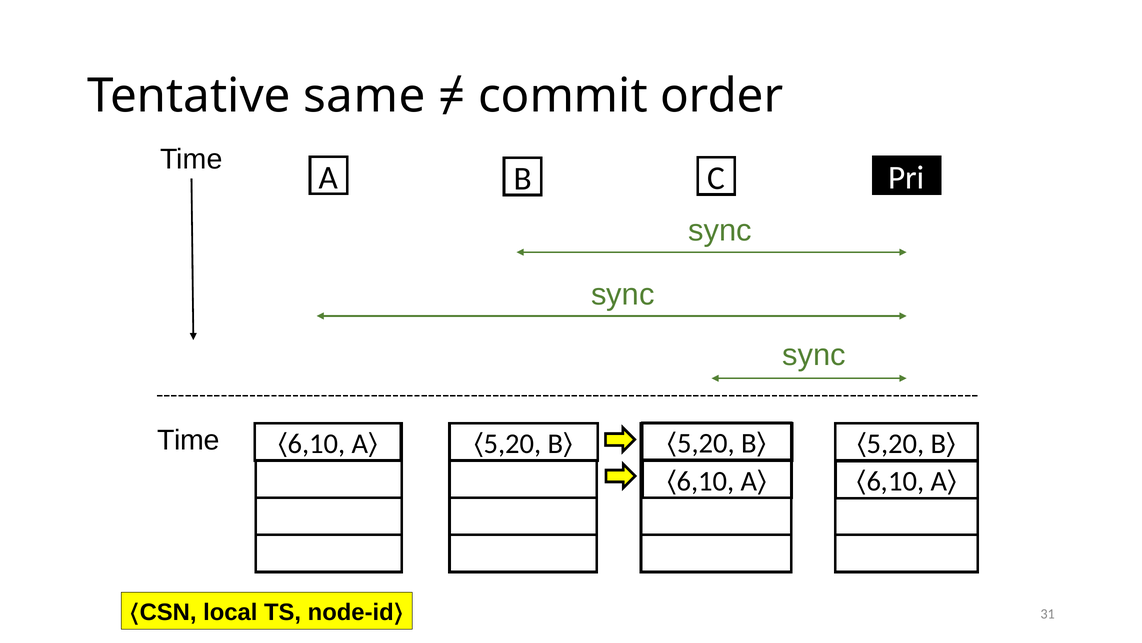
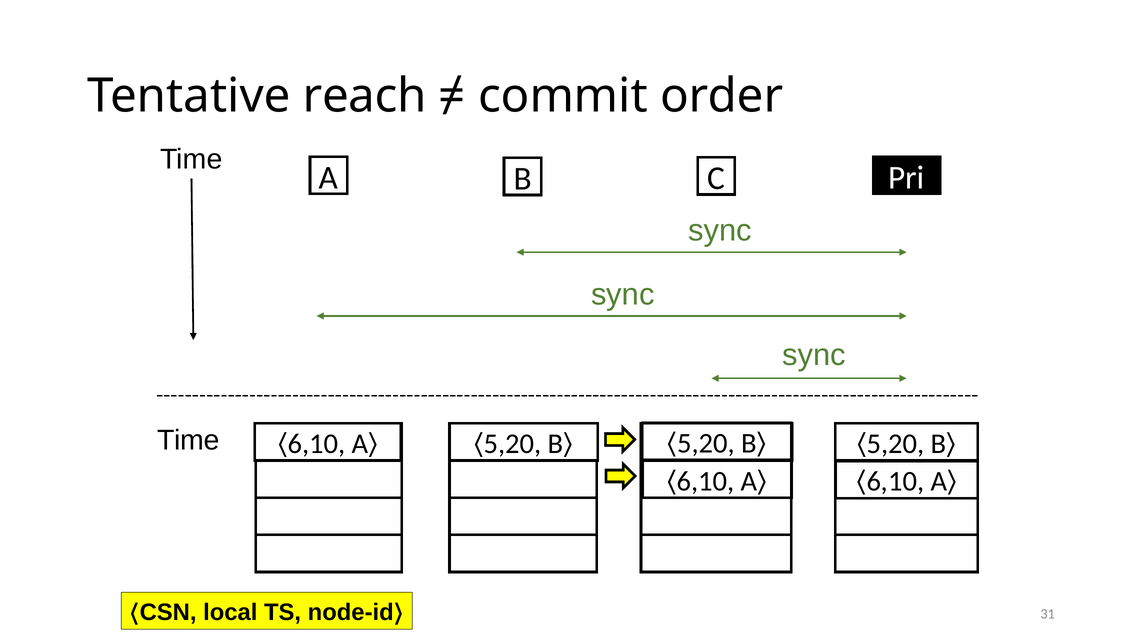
same: same -> reach
